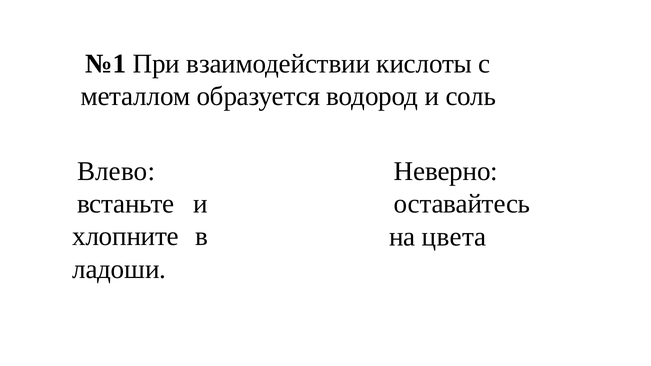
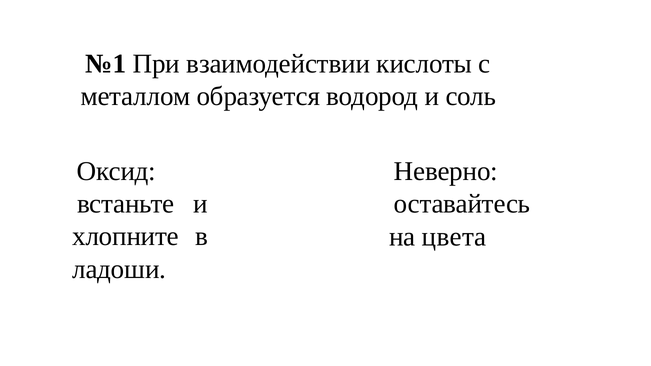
Влево: Влево -> Оксид
